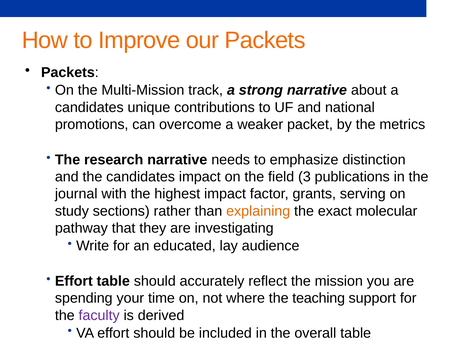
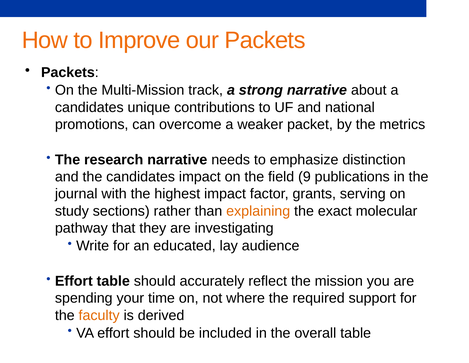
3: 3 -> 9
teaching: teaching -> required
faculty colour: purple -> orange
